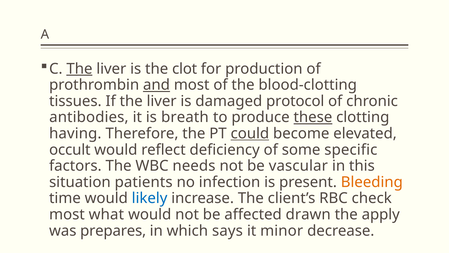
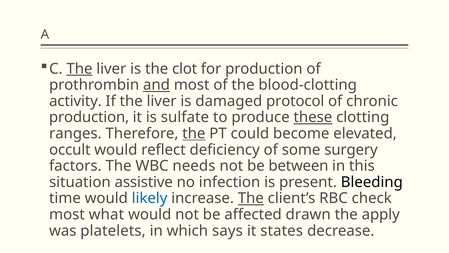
tissues: tissues -> activity
antibodies at (89, 117): antibodies -> production
breath: breath -> sulfate
having: having -> ranges
the at (194, 133) underline: none -> present
could underline: present -> none
specific: specific -> surgery
vascular: vascular -> between
patients: patients -> assistive
Bleeding colour: orange -> black
The at (251, 198) underline: none -> present
prepares: prepares -> platelets
minor: minor -> states
